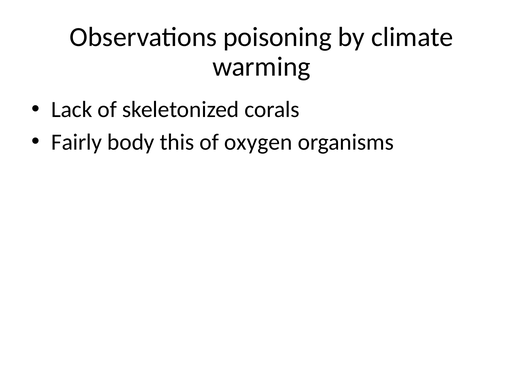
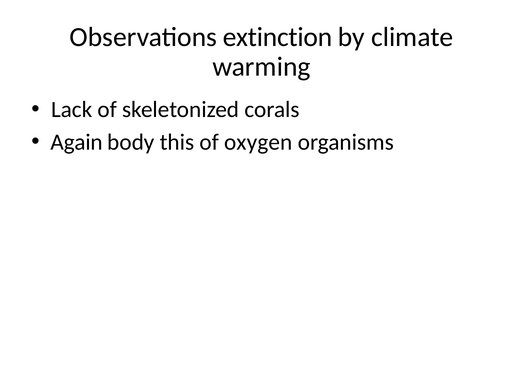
poisoning: poisoning -> extinction
Fairly: Fairly -> Again
